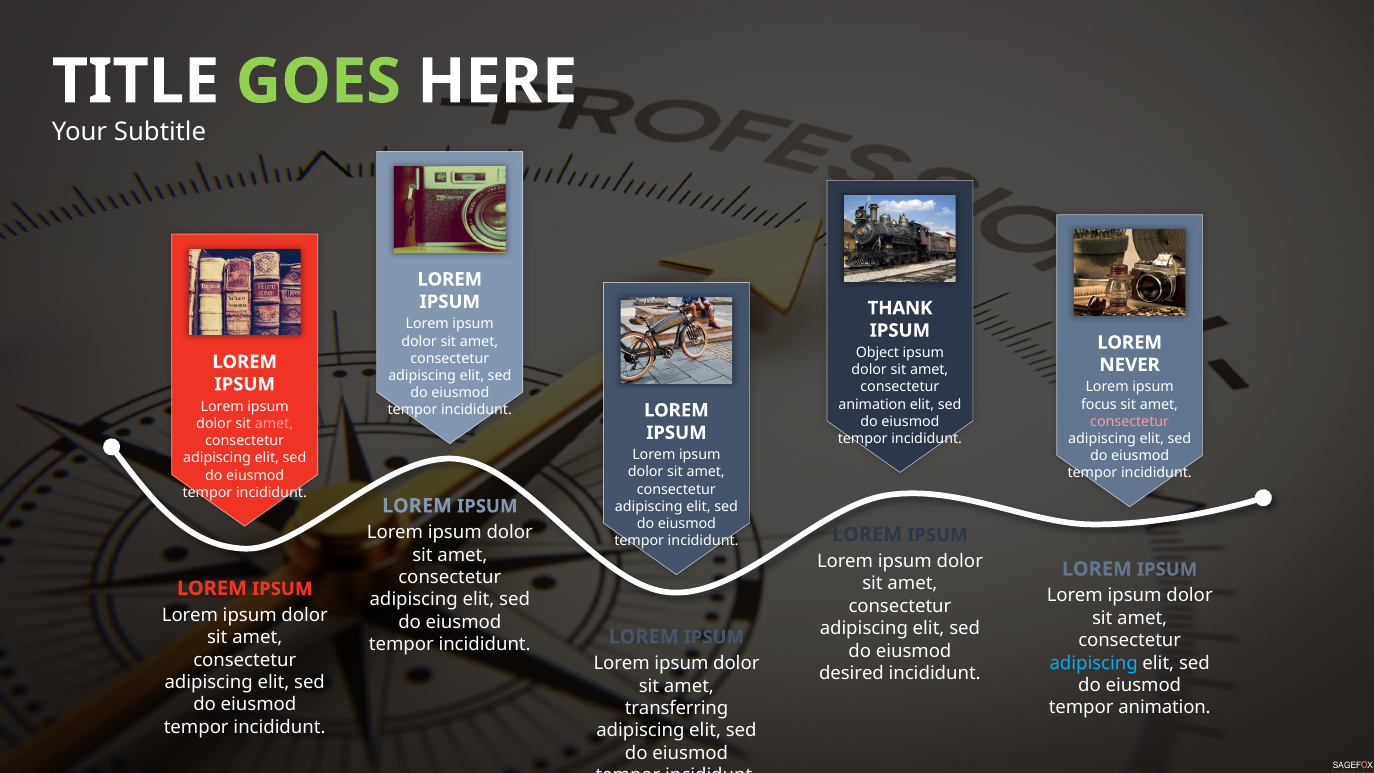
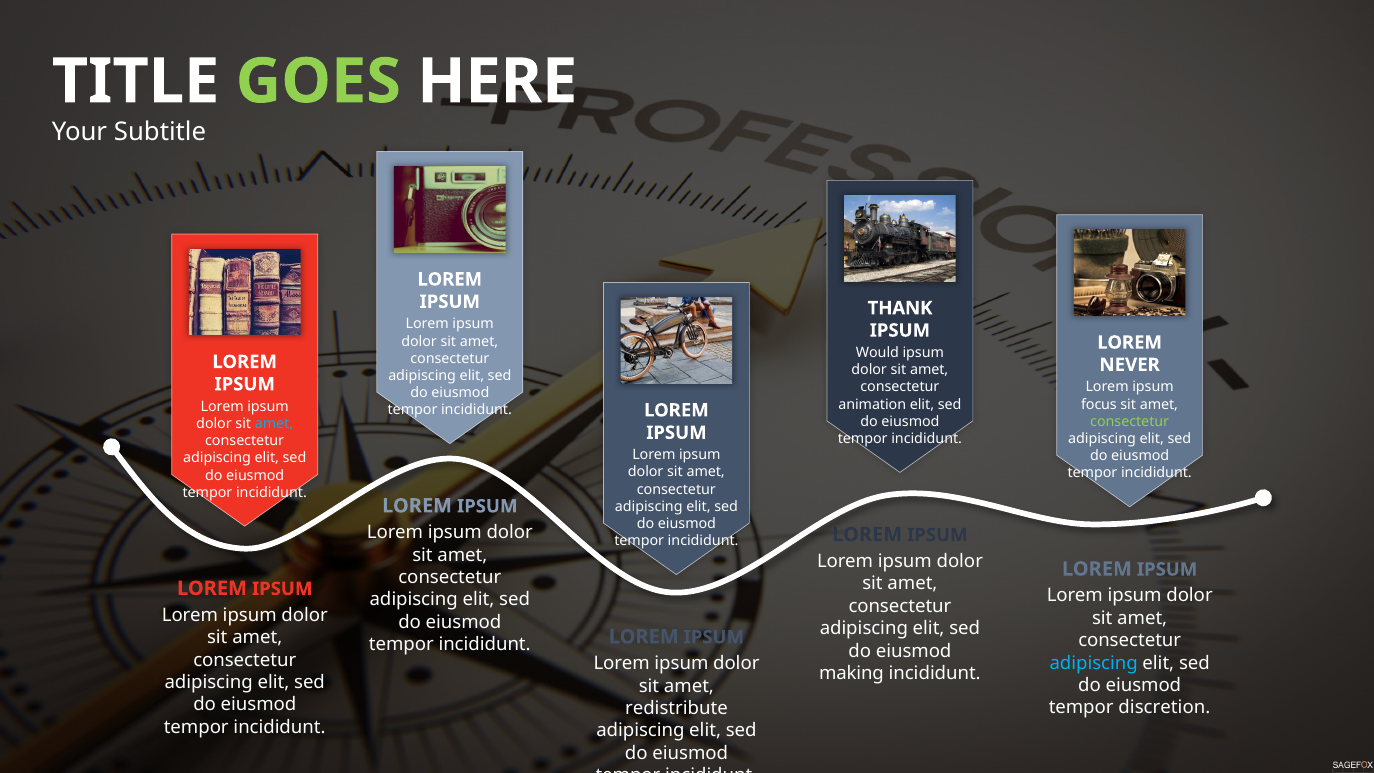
Object: Object -> Would
consectetur at (1130, 422) colour: pink -> light green
amet at (274, 424) colour: pink -> light blue
desired: desired -> making
tempor animation: animation -> discretion
transferring: transferring -> redistribute
